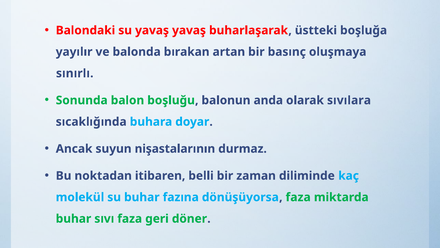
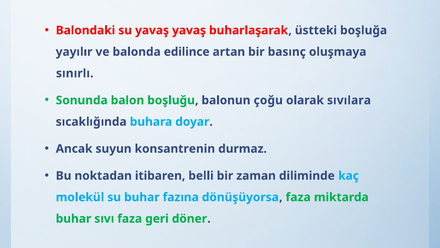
bırakan: bırakan -> edilince
anda: anda -> çoğu
nişastalarının: nişastalarının -> konsantrenin
